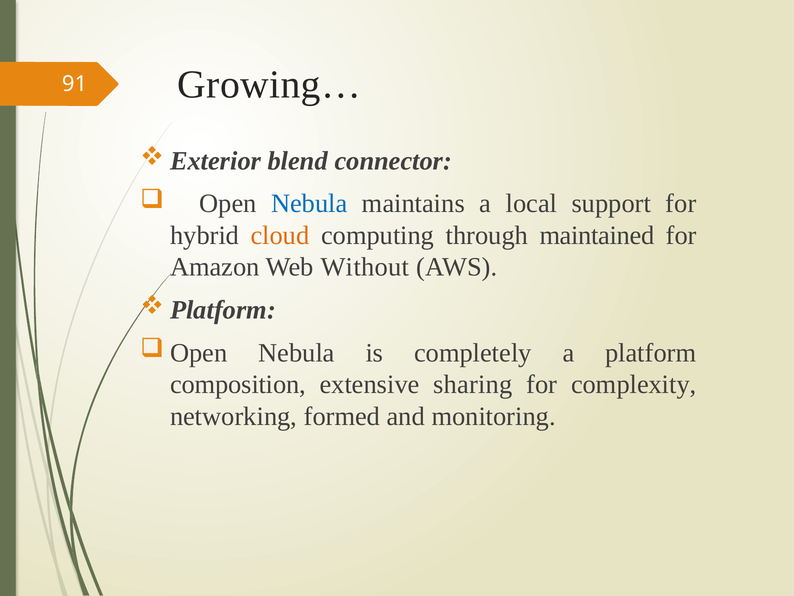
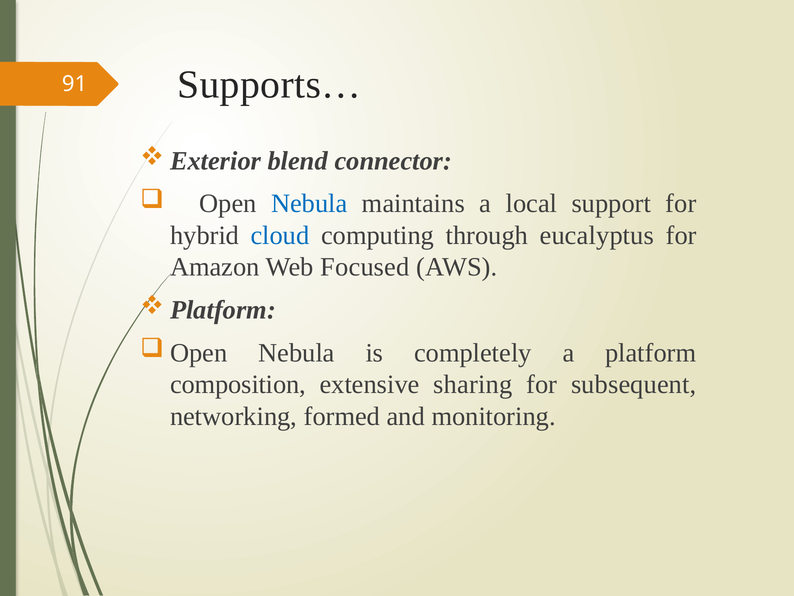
Growing…: Growing… -> Supports…
cloud colour: orange -> blue
maintained: maintained -> eucalyptus
Without: Without -> Focused
complexity: complexity -> subsequent
